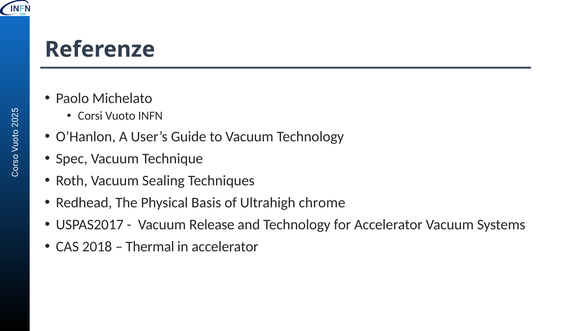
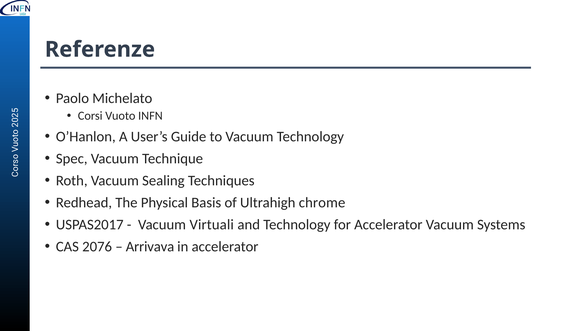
Release: Release -> Virtuali
2018: 2018 -> 2076
Thermal: Thermal -> Arrivava
